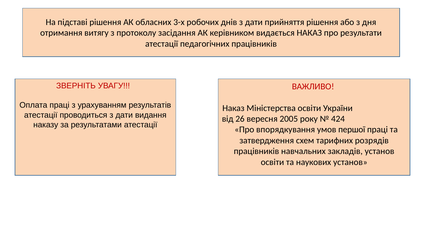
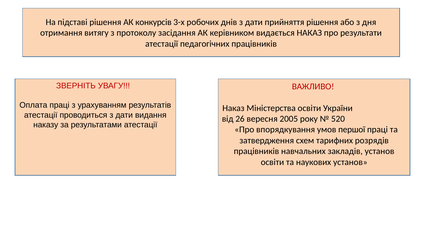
обласних: обласних -> конкурсів
424: 424 -> 520
